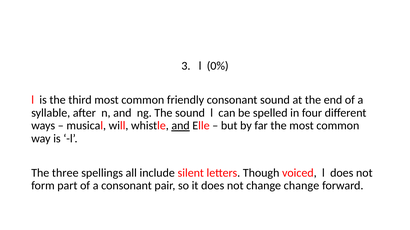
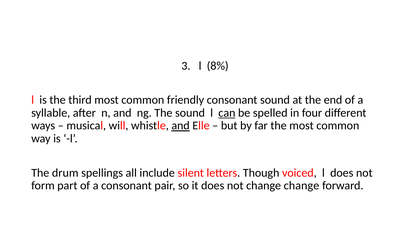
0%: 0% -> 8%
can underline: none -> present
three: three -> drum
